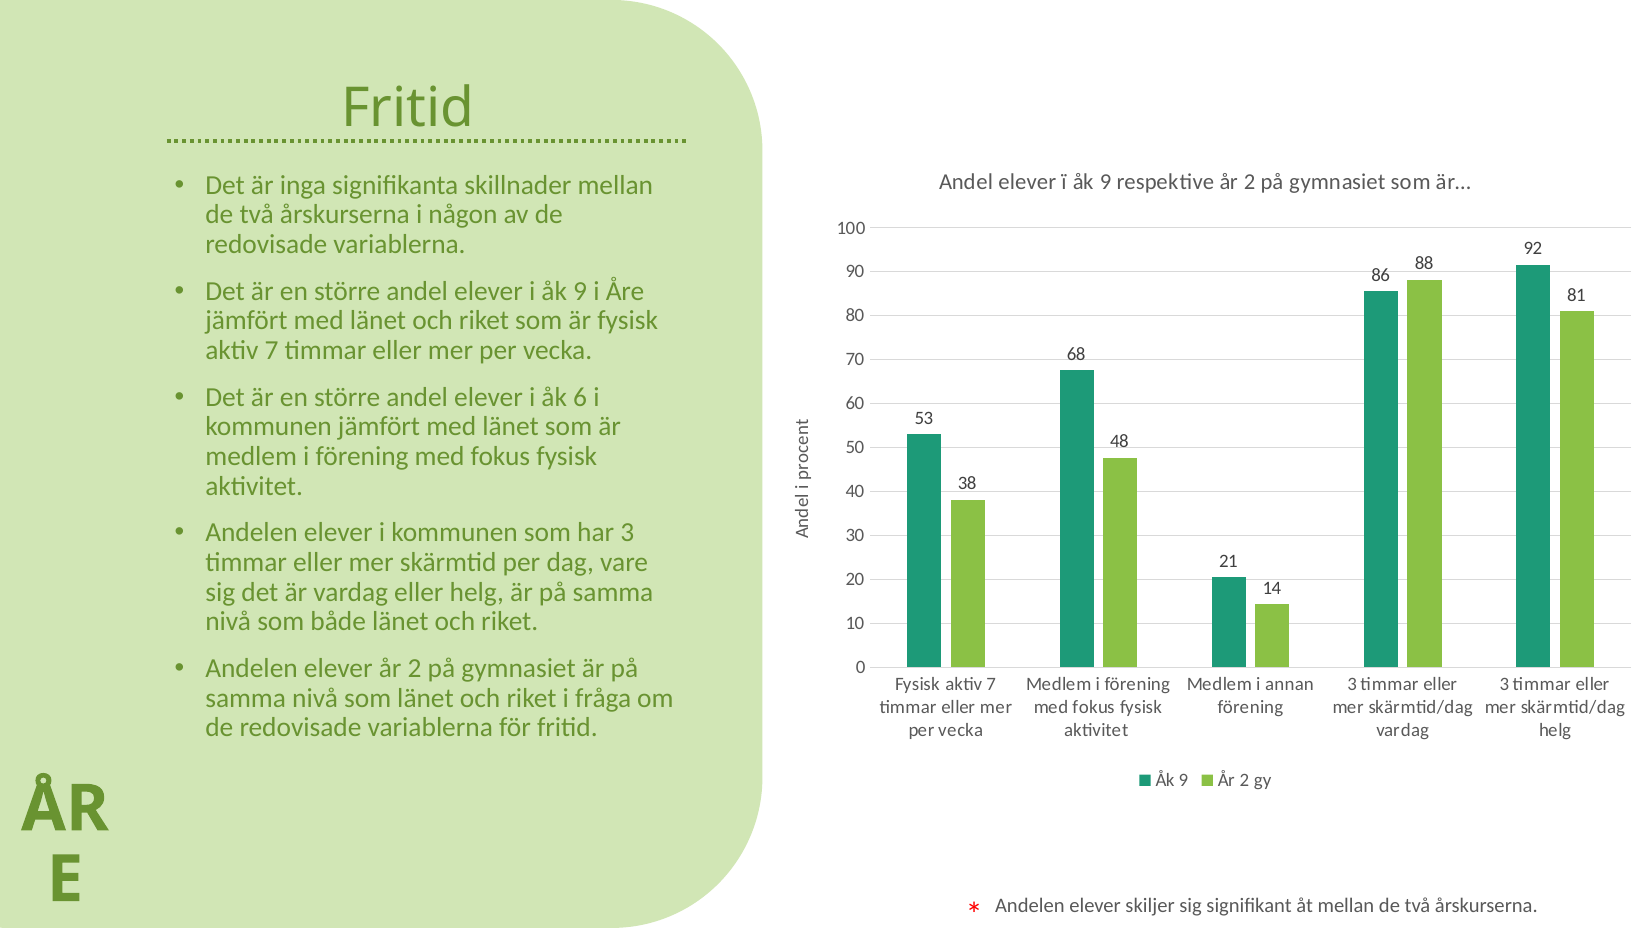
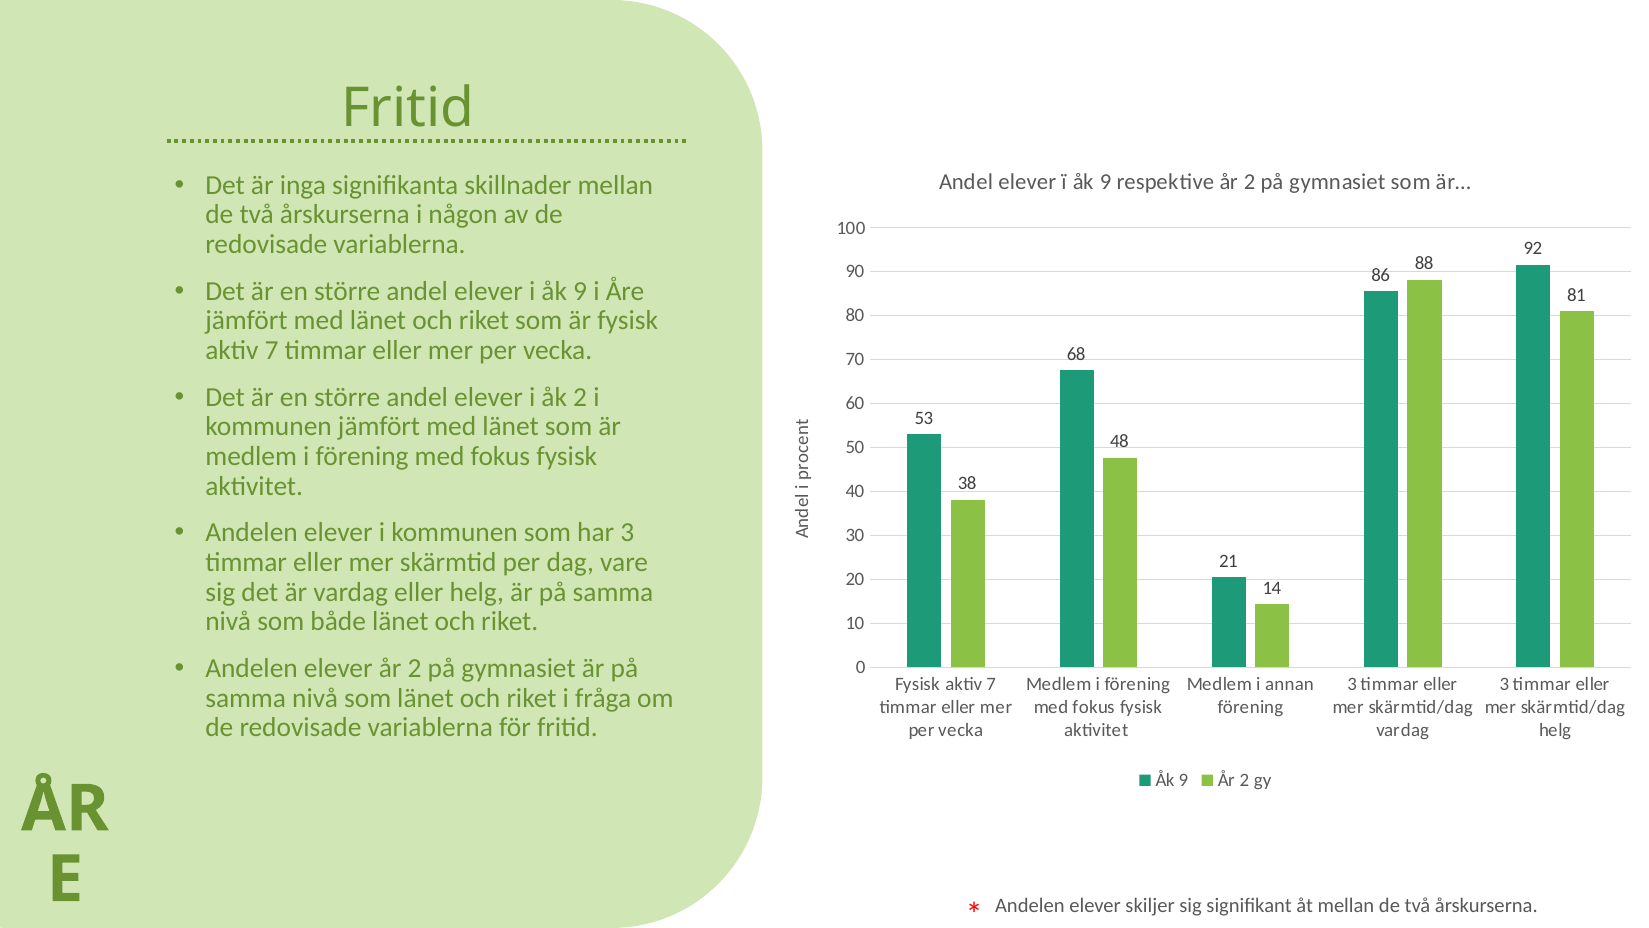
åk 6: 6 -> 2
